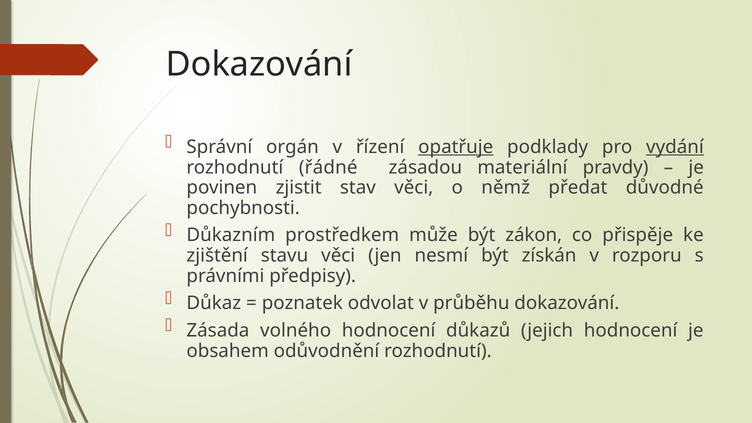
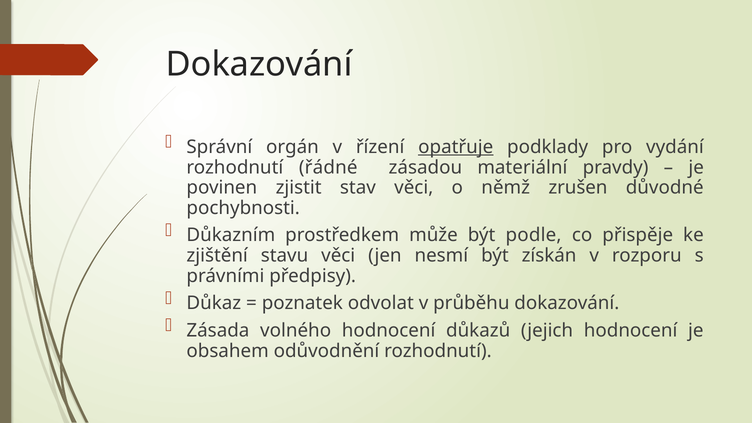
vydání underline: present -> none
předat: předat -> zrušen
zákon: zákon -> podle
